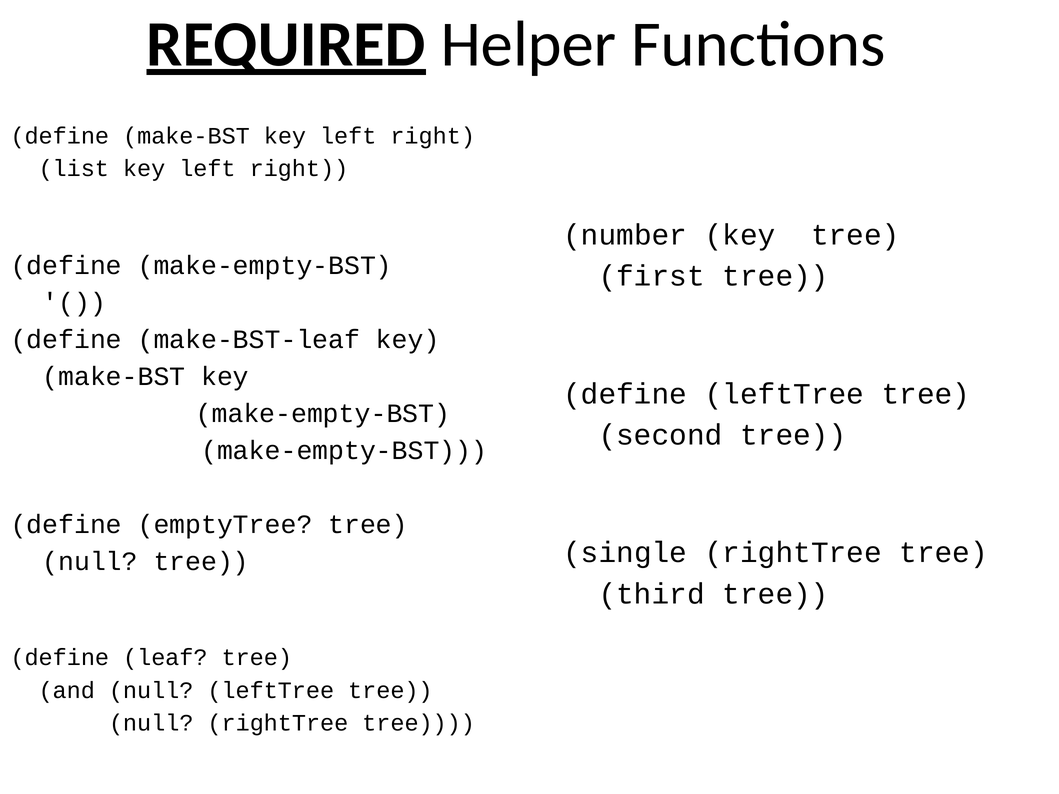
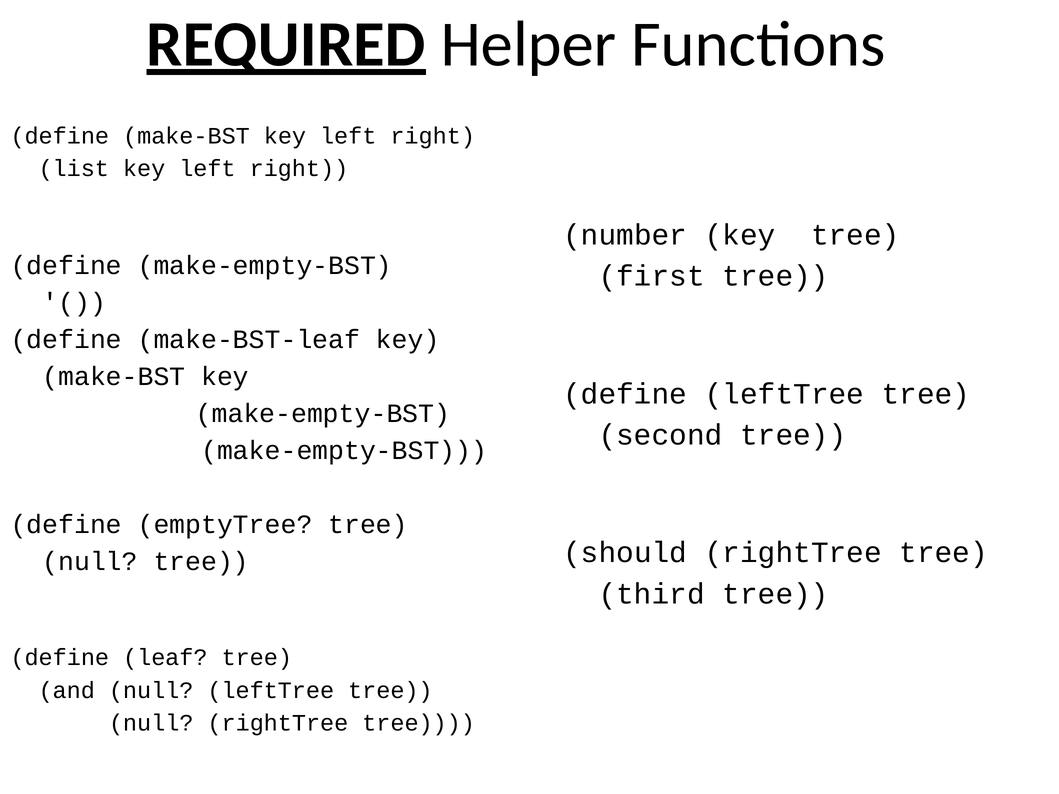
single: single -> should
